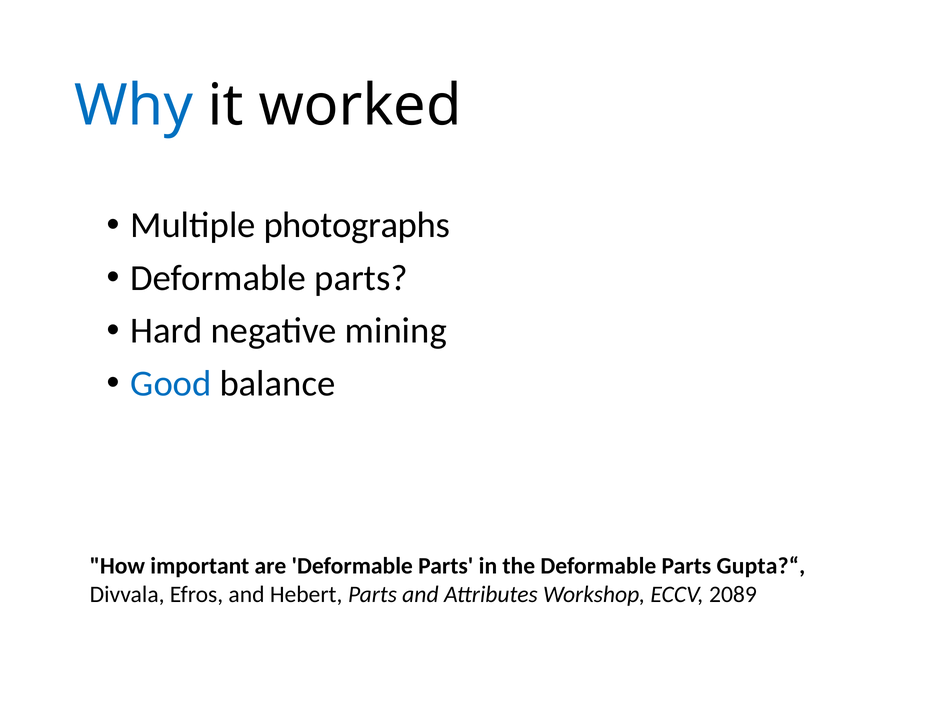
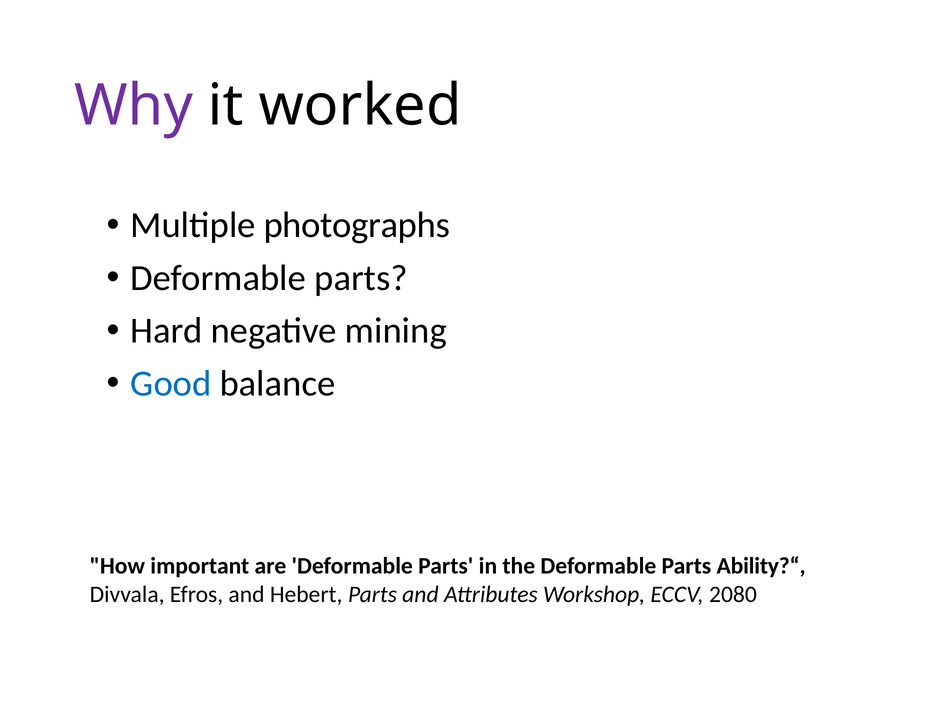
Why colour: blue -> purple
Gupta?“: Gupta?“ -> Ability?“
2089: 2089 -> 2080
